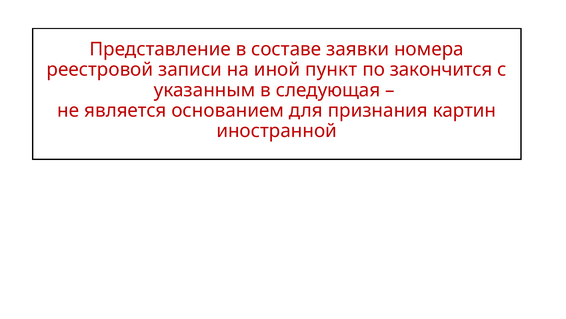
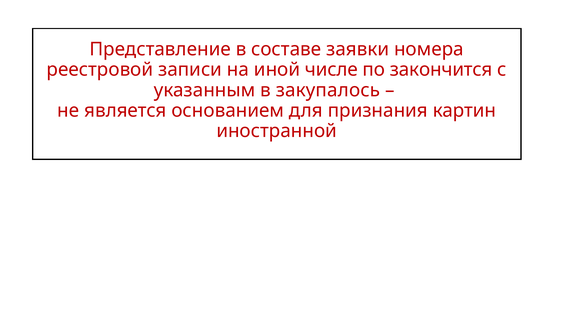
пункт: пункт -> числе
следующая: следующая -> закупалось
